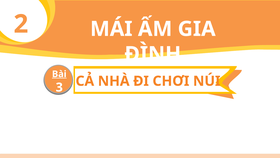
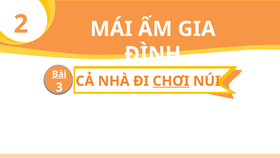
CHƠI underline: none -> present
